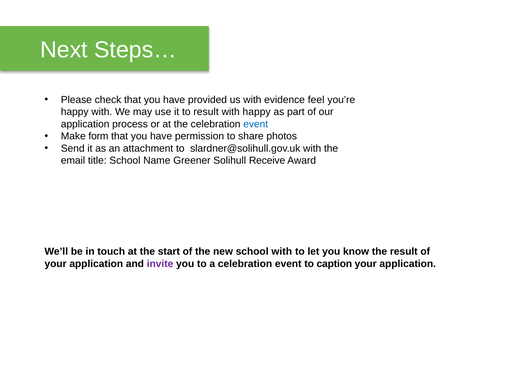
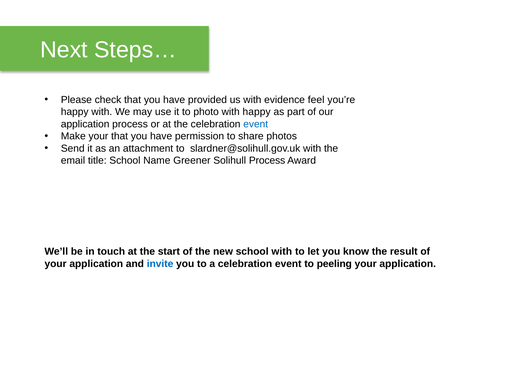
to result: result -> photo
Make form: form -> your
Solihull Receive: Receive -> Process
invite colour: purple -> blue
caption: caption -> peeling
